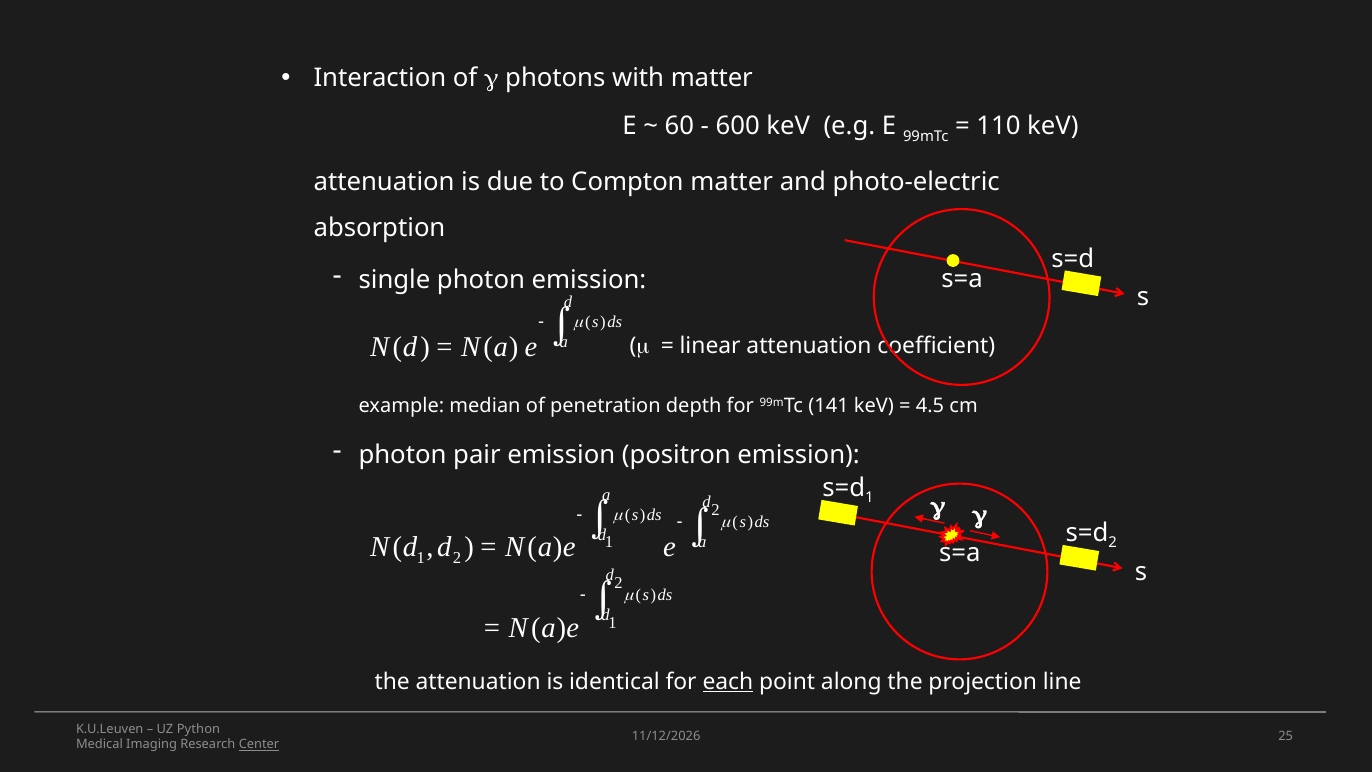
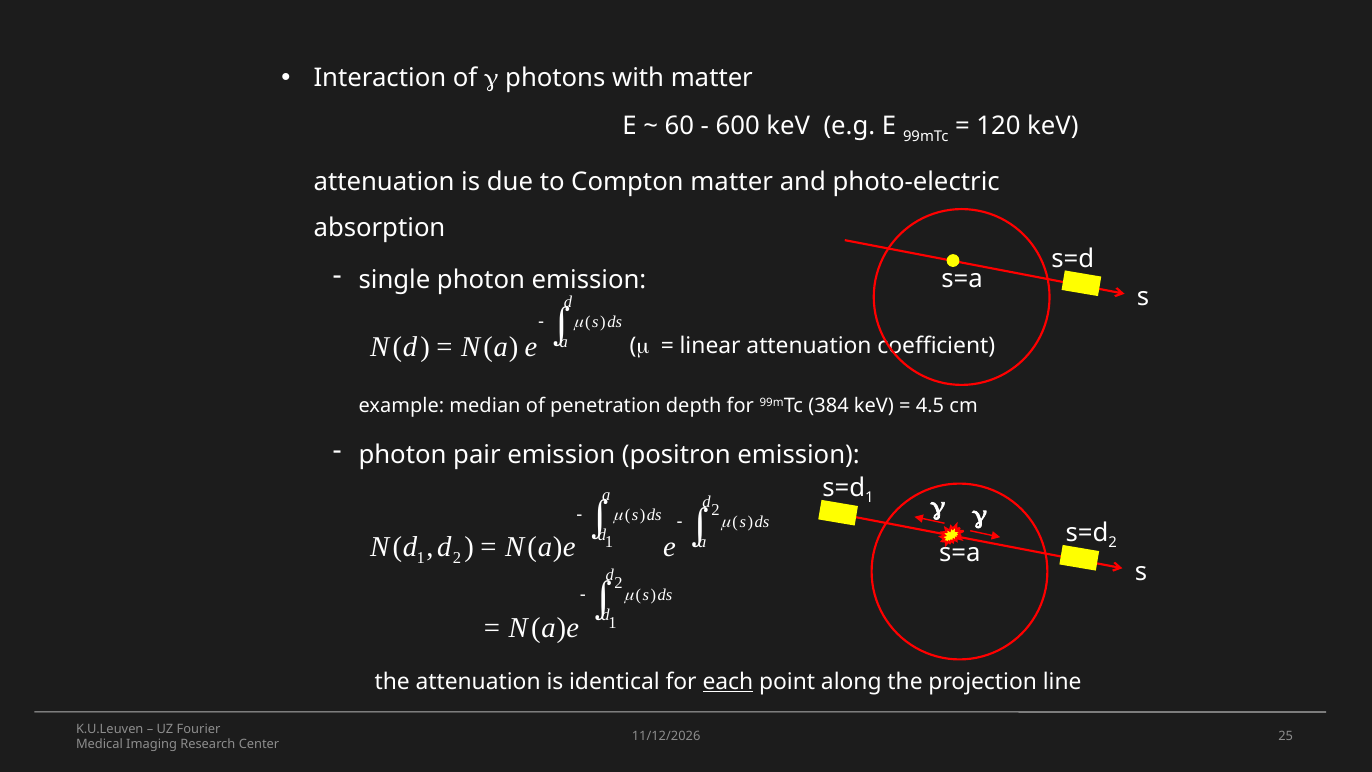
110: 110 -> 120
141: 141 -> 384
Python: Python -> Fourier
Center underline: present -> none
